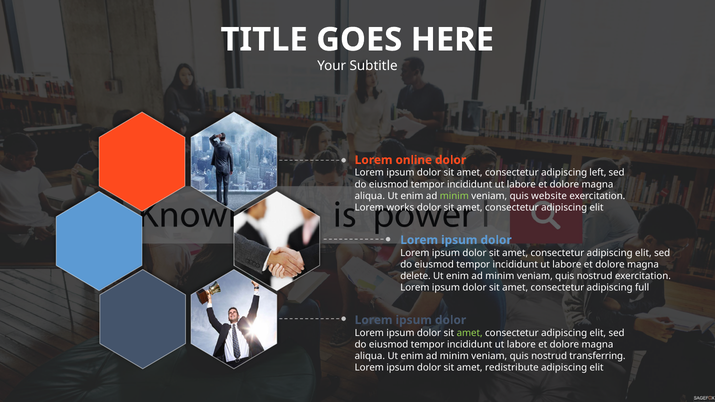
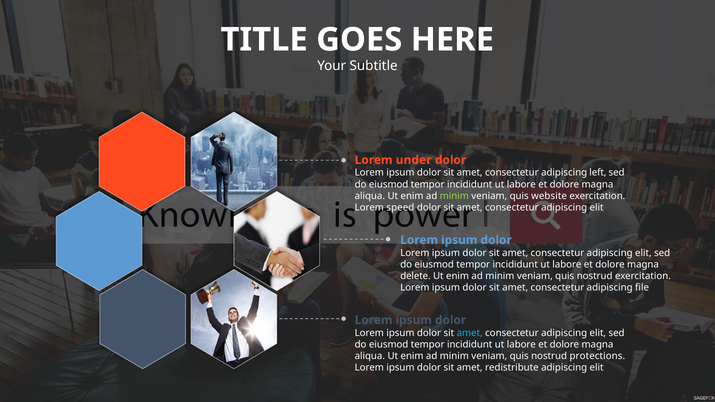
online: online -> under
works: works -> speed
full: full -> file
amet at (470, 333) colour: light green -> light blue
transferring: transferring -> protections
